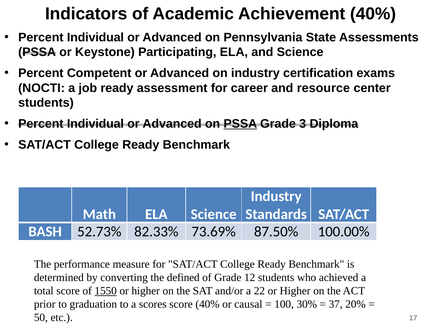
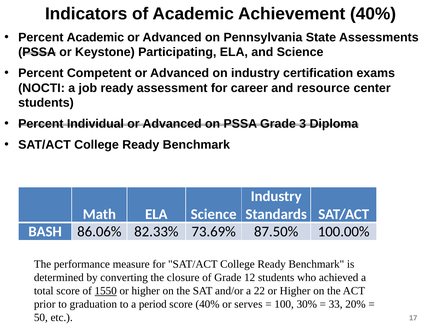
Individual at (95, 37): Individual -> Academic
PSSA at (240, 124) underline: present -> none
52.73%: 52.73% -> 86.06%
defined: defined -> closure
scores: scores -> period
causal: causal -> serves
37: 37 -> 33
